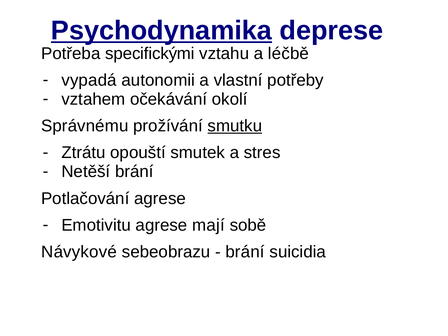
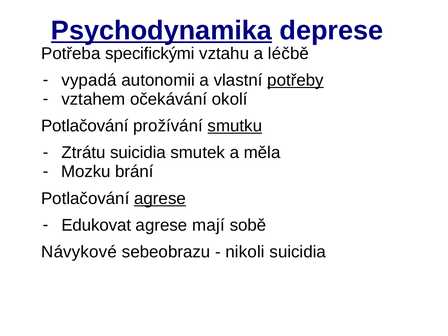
potřeby underline: none -> present
Správnému at (85, 126): Správnému -> Potlačování
Ztrátu opouští: opouští -> suicidia
stres: stres -> měla
Netěší: Netěší -> Mozku
agrese at (160, 198) underline: none -> present
Emotivitu: Emotivitu -> Edukovat
brání at (245, 252): brání -> nikoli
